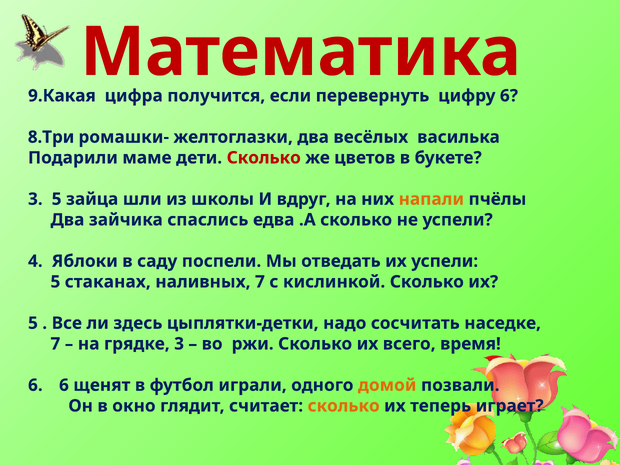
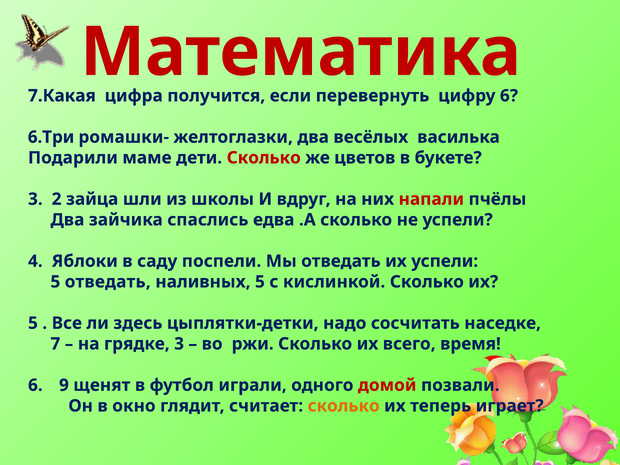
9.Какая: 9.Какая -> 7.Какая
8.Три: 8.Три -> 6.Три
3 5: 5 -> 2
напали colour: orange -> red
5 стаканах: стаканах -> отведать
наливных 7: 7 -> 5
6 6: 6 -> 9
домой colour: orange -> red
